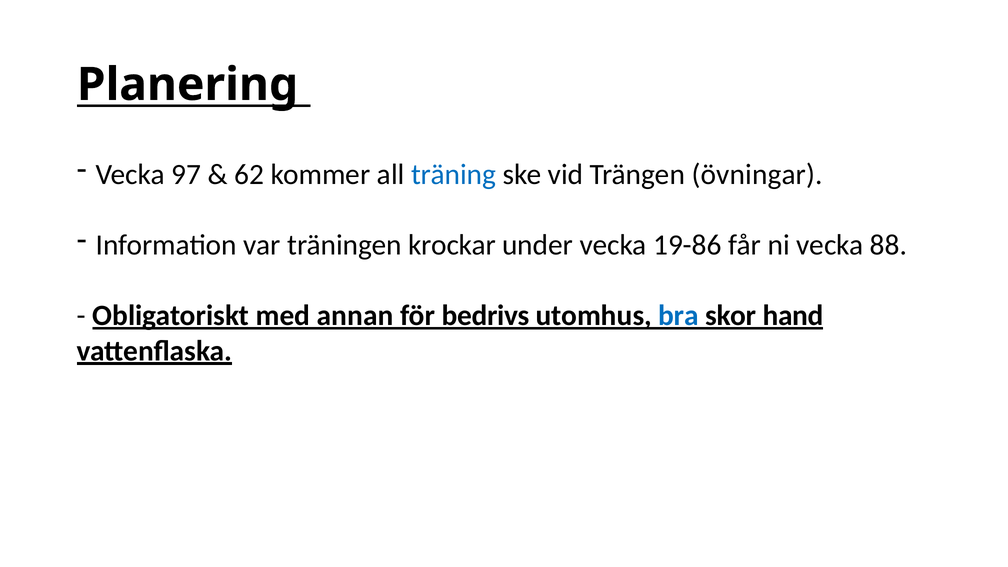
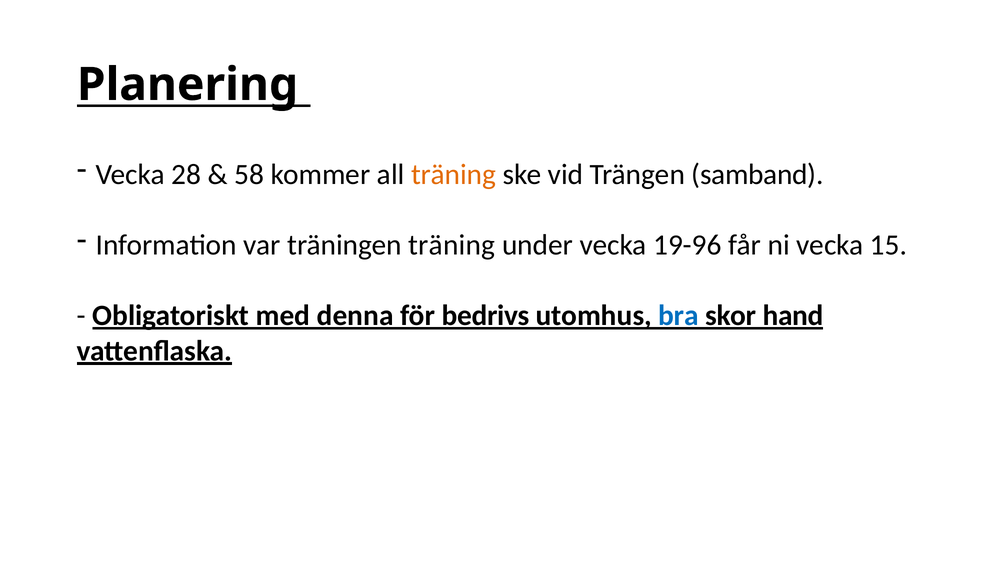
97: 97 -> 28
62: 62 -> 58
träning at (454, 174) colour: blue -> orange
övningar: övningar -> samband
träningen krockar: krockar -> träning
19-86: 19-86 -> 19-96
88: 88 -> 15
annan: annan -> denna
